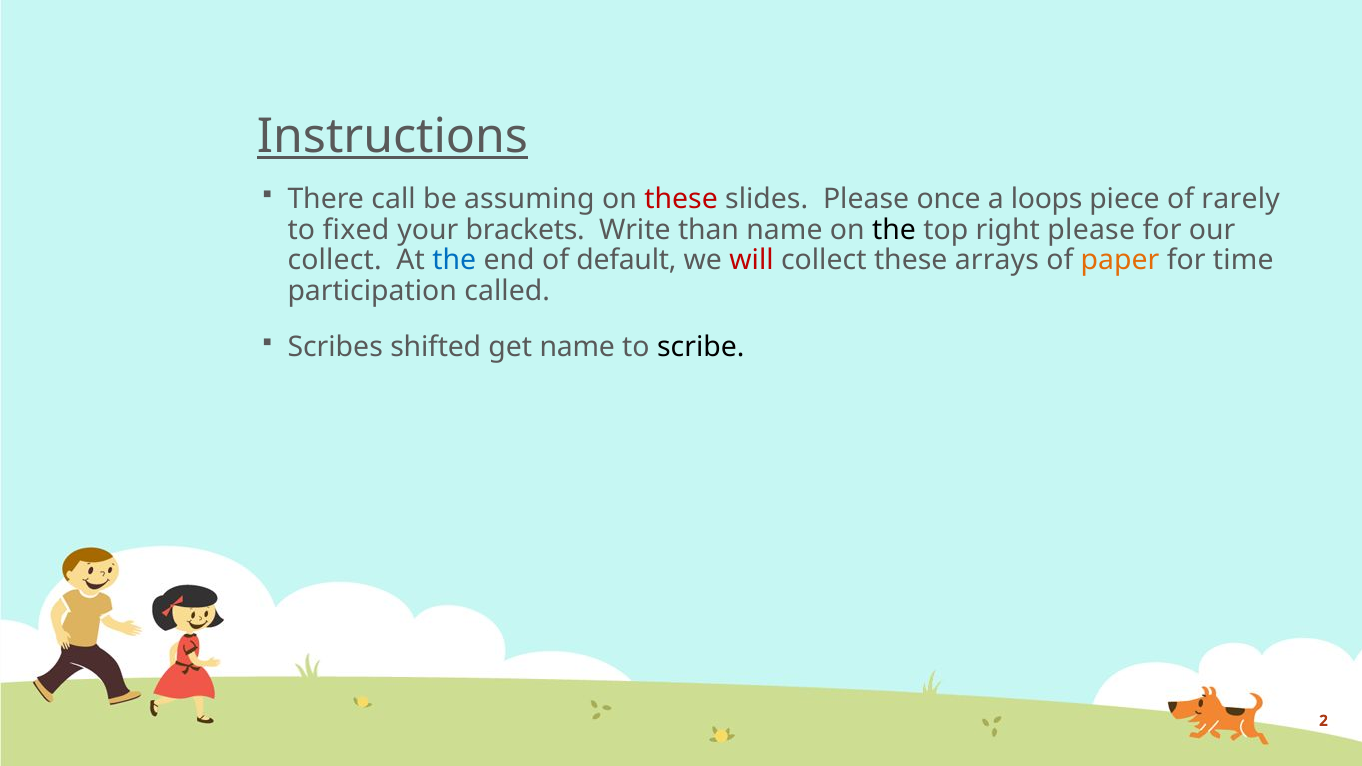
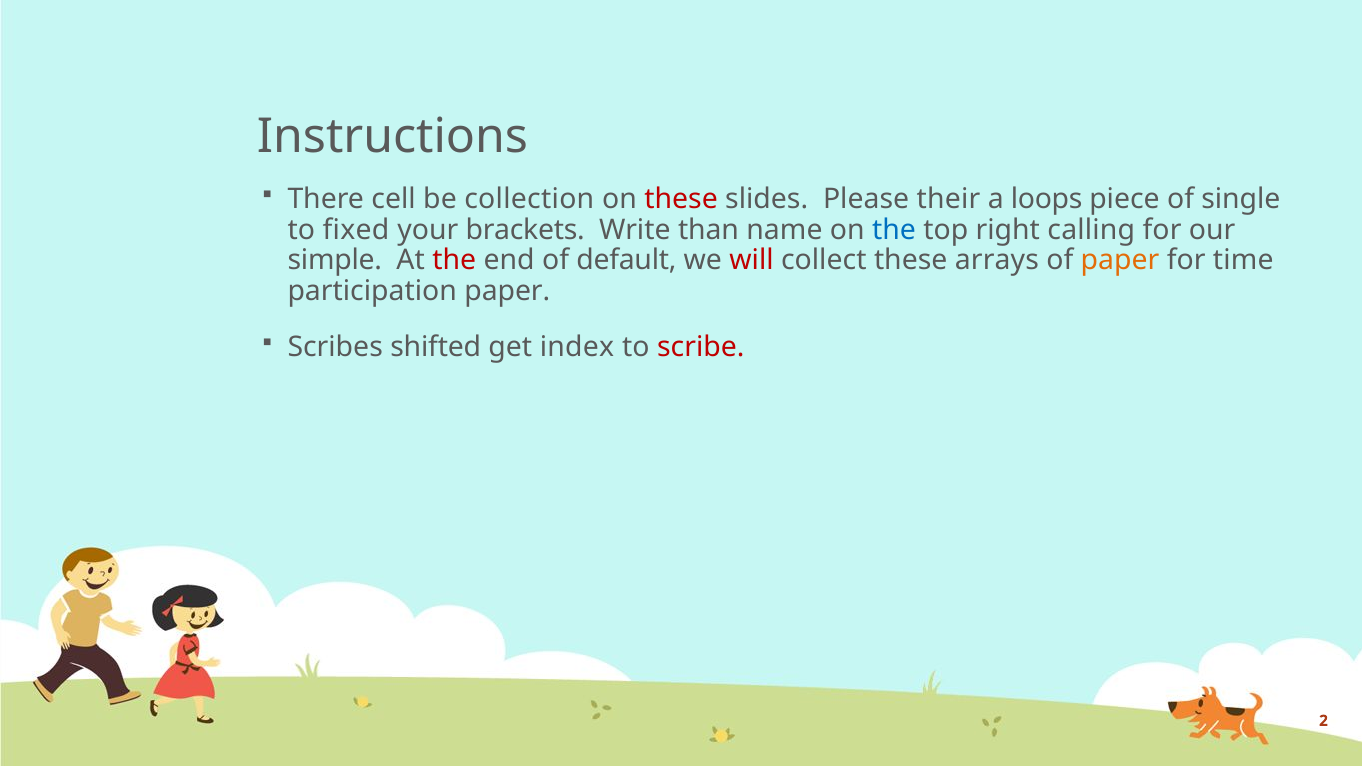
Instructions underline: present -> none
call: call -> cell
assuming: assuming -> collection
once: once -> their
rarely: rarely -> single
the at (894, 230) colour: black -> blue
right please: please -> calling
collect at (335, 260): collect -> simple
the at (454, 260) colour: blue -> red
participation called: called -> paper
get name: name -> index
scribe colour: black -> red
